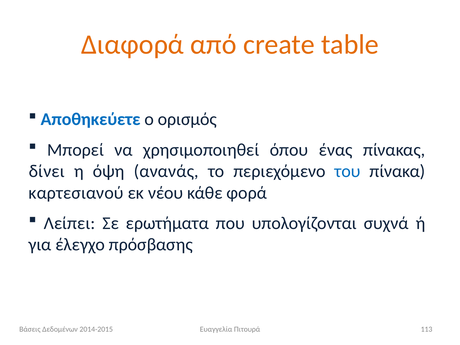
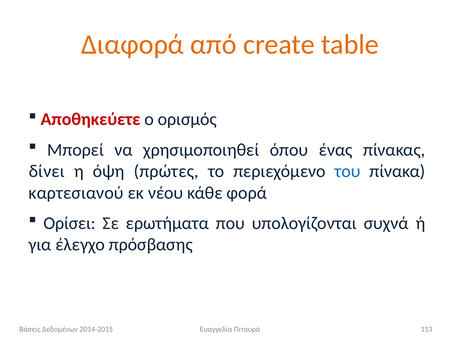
Αποθηκεύετε colour: blue -> red
ανανάς: ανανάς -> πρώτες
Λείπει: Λείπει -> Ορίσει
